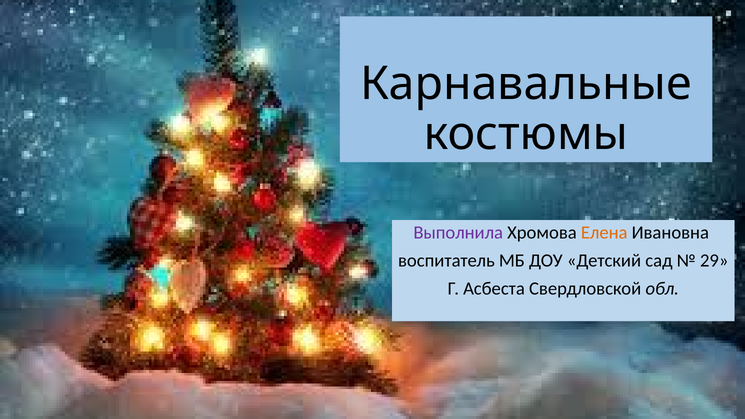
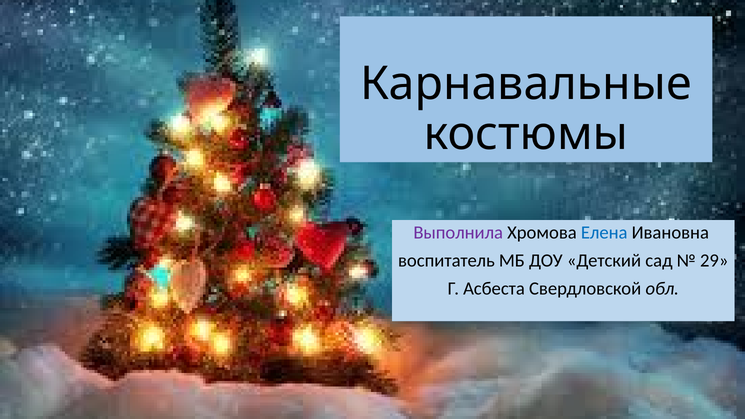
Елена colour: orange -> blue
